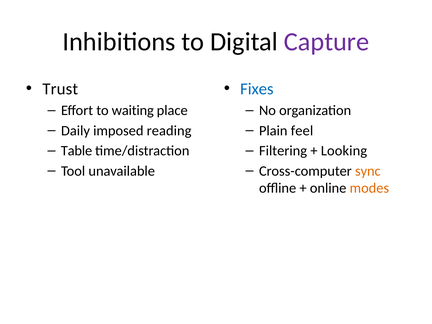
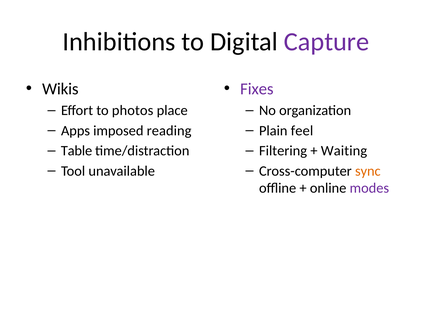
Trust: Trust -> Wikis
Fixes colour: blue -> purple
waiting: waiting -> photos
Daily: Daily -> Apps
Looking: Looking -> Waiting
modes colour: orange -> purple
